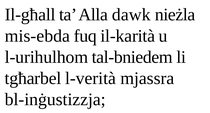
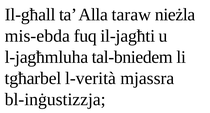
dawk: dawk -> taraw
il-karità: il-karità -> il-jagħti
l-urihulhom: l-urihulhom -> l-jagħmluha
